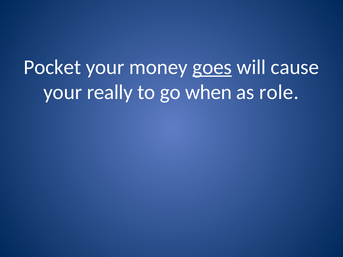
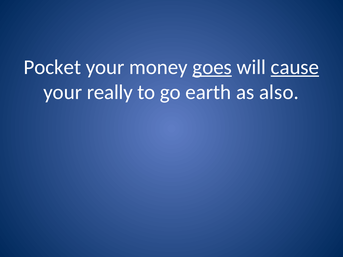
cause underline: none -> present
when: when -> earth
role: role -> also
